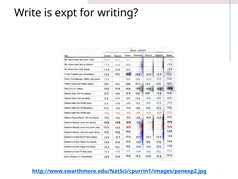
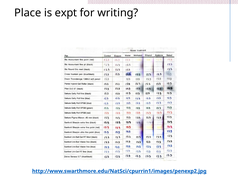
Write: Write -> Place
